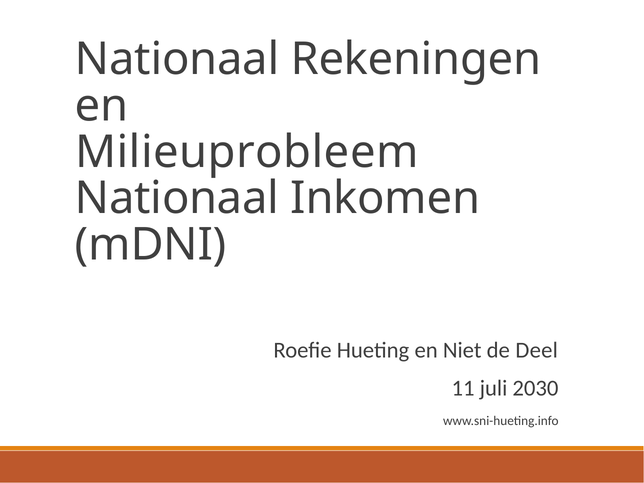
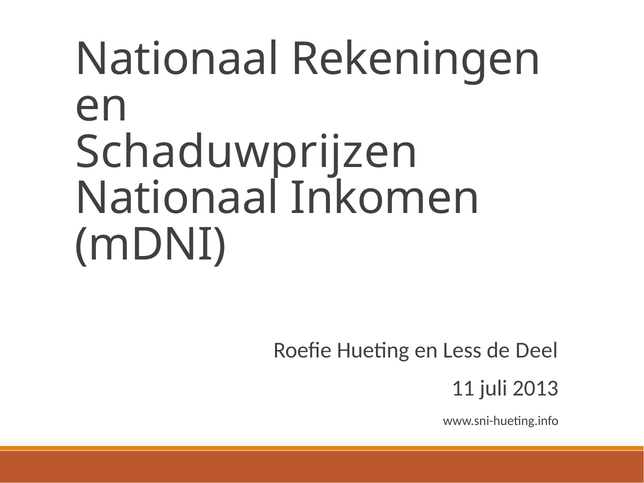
Milieuprobleem: Milieuprobleem -> Schaduwprijzen
Niet: Niet -> Less
2030: 2030 -> 2013
